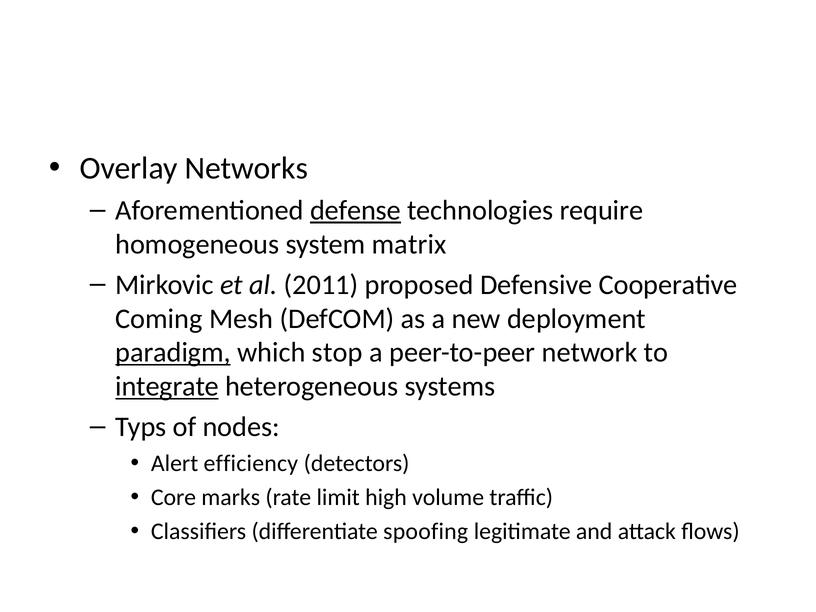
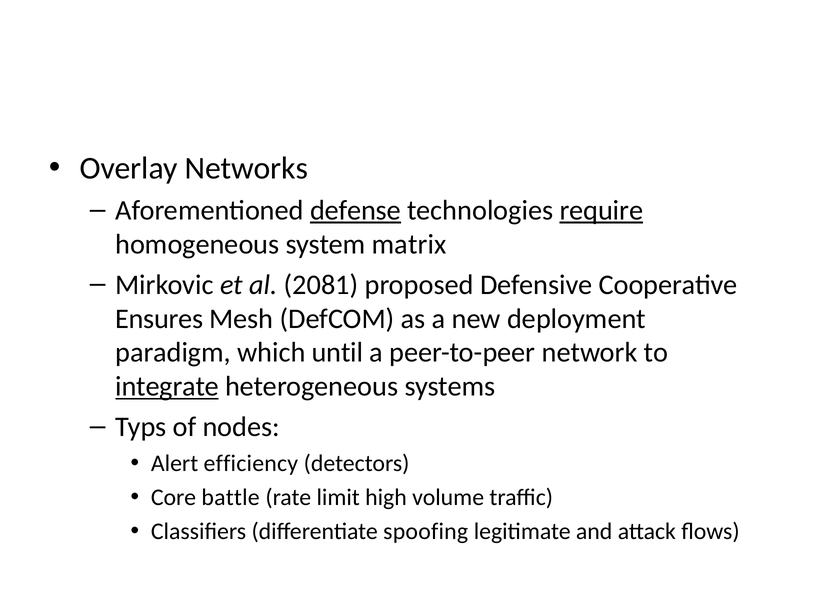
require underline: none -> present
2011: 2011 -> 2081
Coming: Coming -> Ensures
paradigm underline: present -> none
stop: stop -> until
marks: marks -> battle
